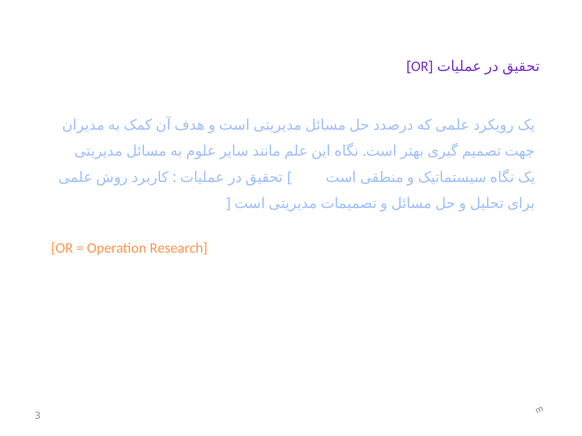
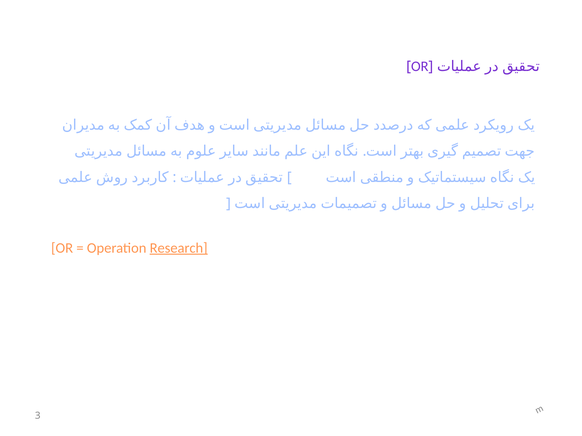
Research underline: none -> present
